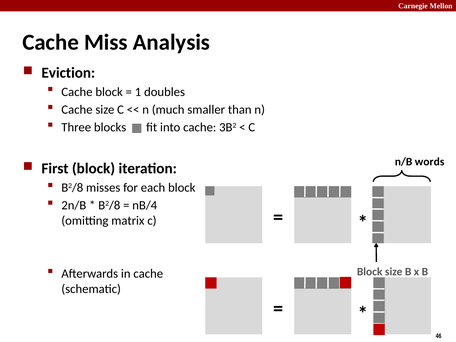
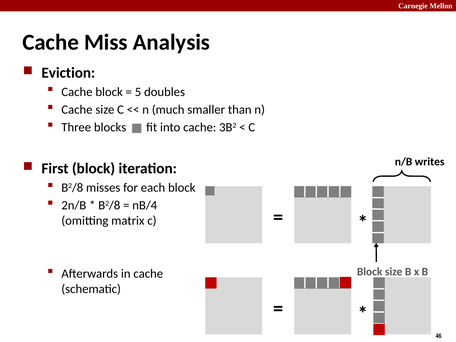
1: 1 -> 5
words: words -> writes
